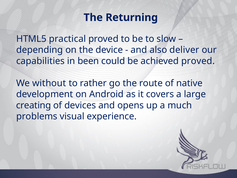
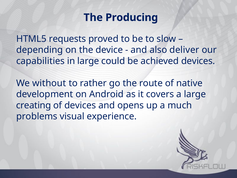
Returning: Returning -> Producing
practical: practical -> requests
in been: been -> large
achieved proved: proved -> devices
